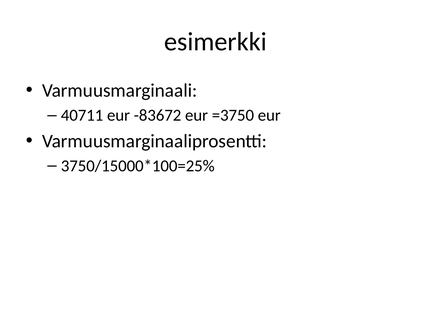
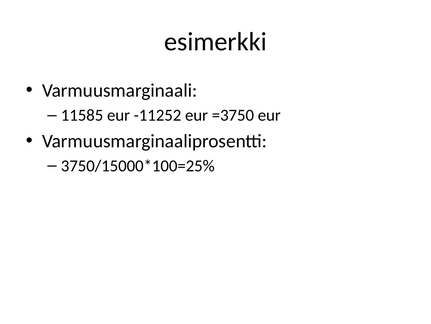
40711: 40711 -> 11585
-83672: -83672 -> -11252
